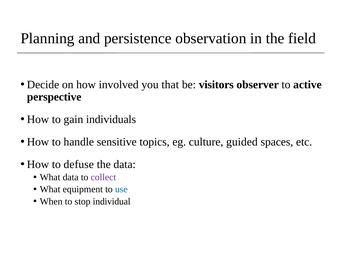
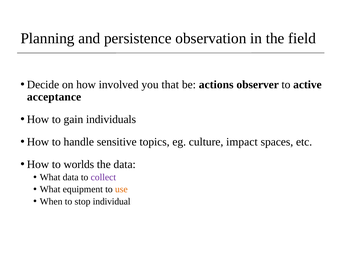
visitors: visitors -> actions
perspective: perspective -> acceptance
guided: guided -> impact
defuse: defuse -> worlds
use colour: blue -> orange
